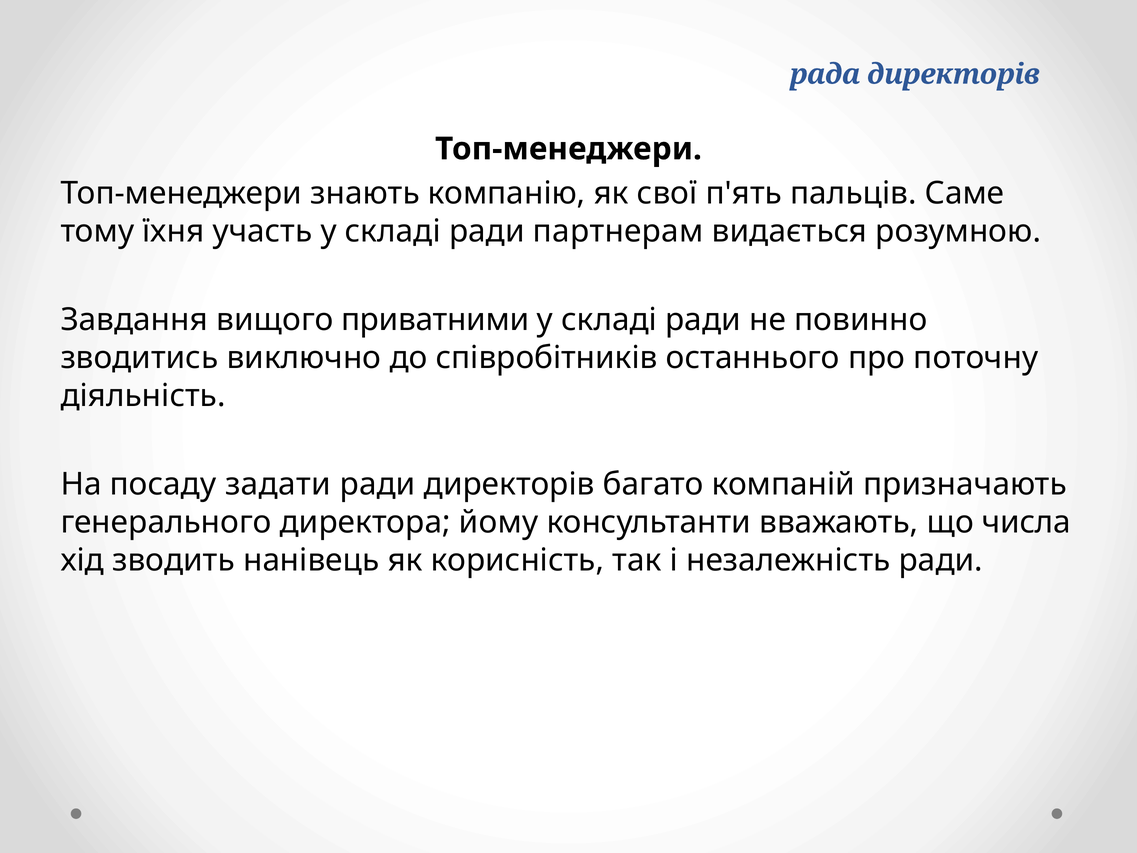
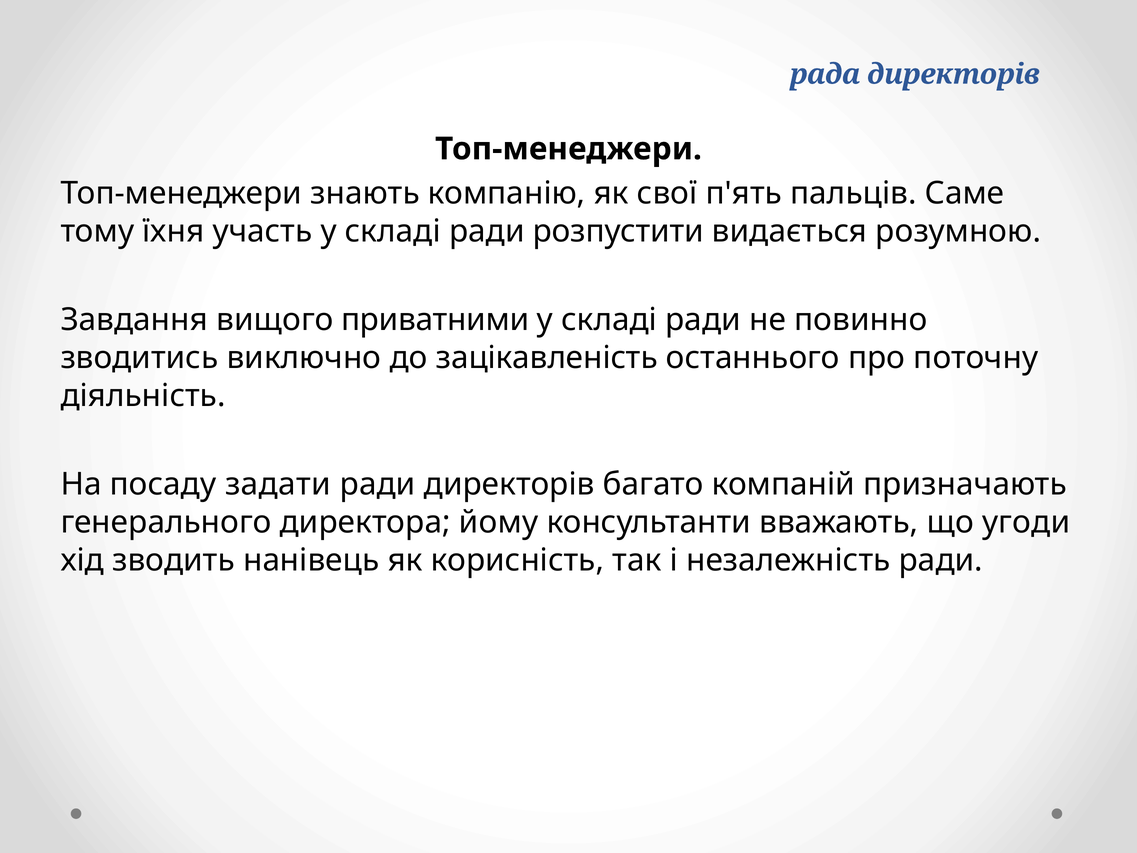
партнерам: партнерам -> розпустити
співробітників: співробітників -> зацікавленість
числа: числа -> угоди
